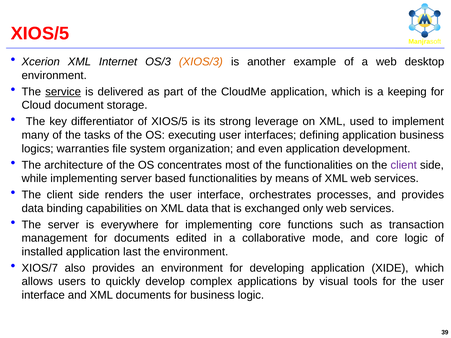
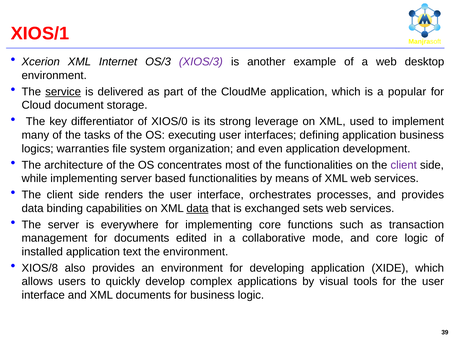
XIOS/5 at (40, 34): XIOS/5 -> XIOS/1
XIOS/3 colour: orange -> purple
keeping: keeping -> popular
of XIOS/5: XIOS/5 -> XIOS/0
data at (197, 209) underline: none -> present
only: only -> sets
last: last -> text
XIOS/7: XIOS/7 -> XIOS/8
